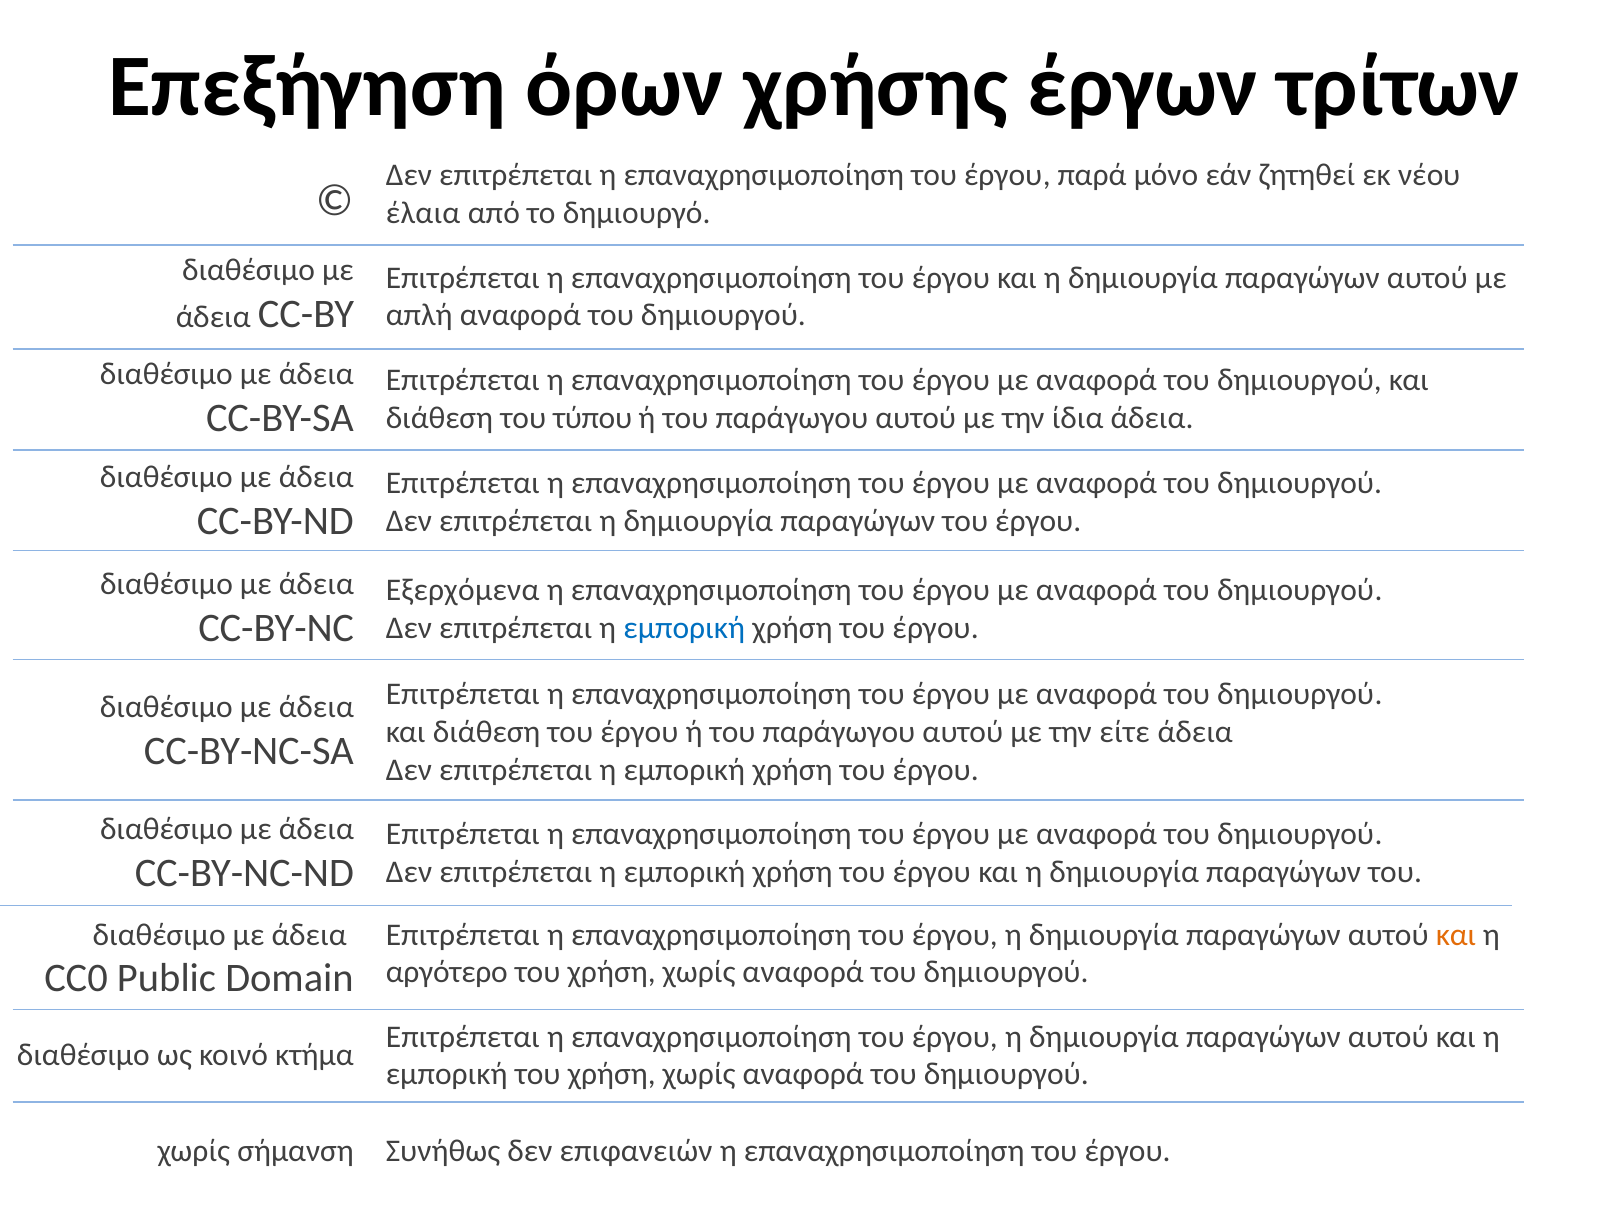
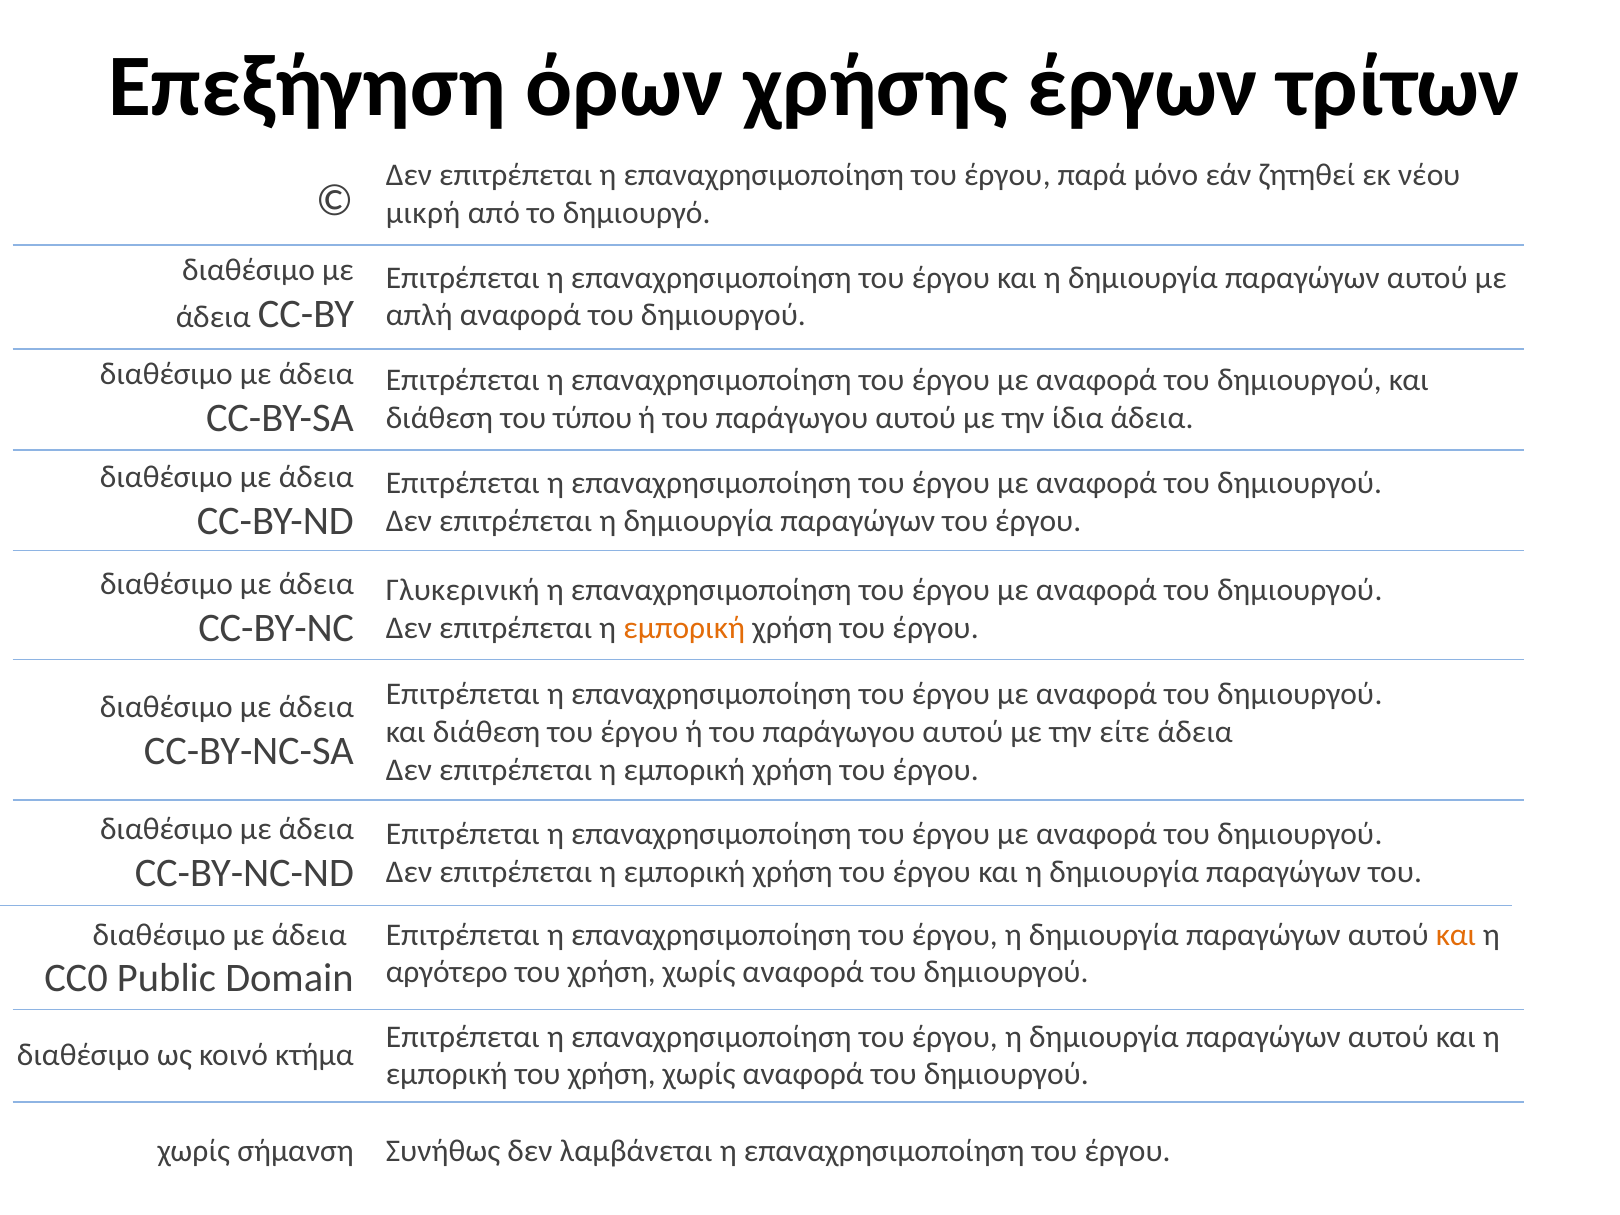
έλαια: έλαια -> μικρή
Εξερχόμενα: Εξερχόμενα -> Γλυκερινική
εμπορική at (684, 628) colour: blue -> orange
επιφανειών: επιφανειών -> λαμβάνεται
